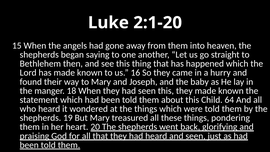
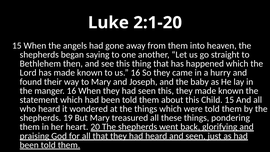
manger 18: 18 -> 16
Child 64: 64 -> 15
